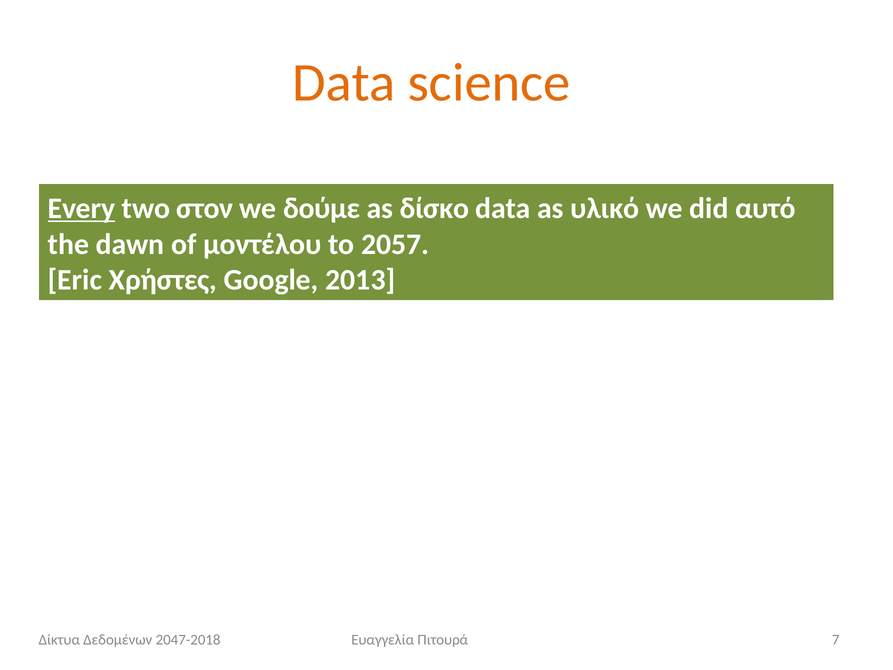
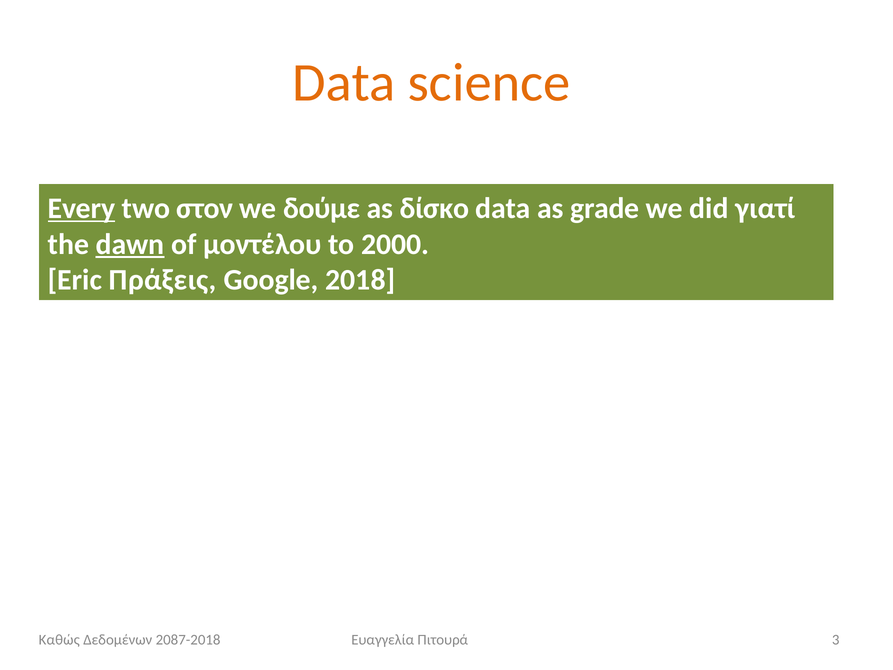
υλικό: υλικό -> grade
αυτό: αυτό -> γιατί
dawn underline: none -> present
2057: 2057 -> 2000
Χρήστες: Χρήστες -> Πράξεις
2013: 2013 -> 2018
Δίκτυα: Δίκτυα -> Καθώς
2047-2018: 2047-2018 -> 2087-2018
7: 7 -> 3
